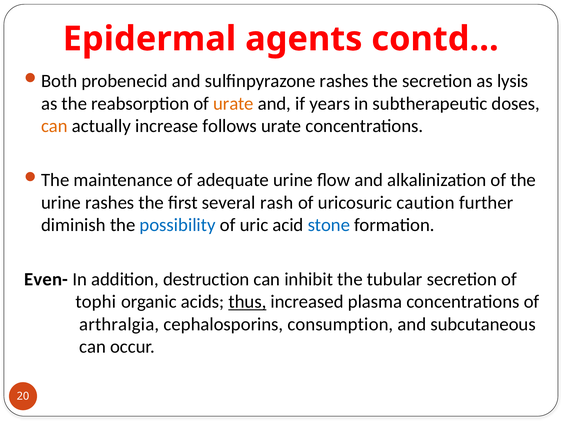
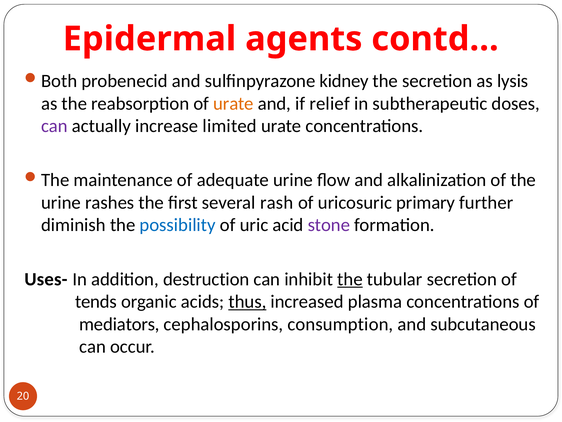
sulfinpyrazone rashes: rashes -> kidney
years: years -> relief
can at (54, 126) colour: orange -> purple
follows: follows -> limited
caution: caution -> primary
stone colour: blue -> purple
Even-: Even- -> Uses-
the at (350, 279) underline: none -> present
tophi: tophi -> tends
arthralgia: arthralgia -> mediators
